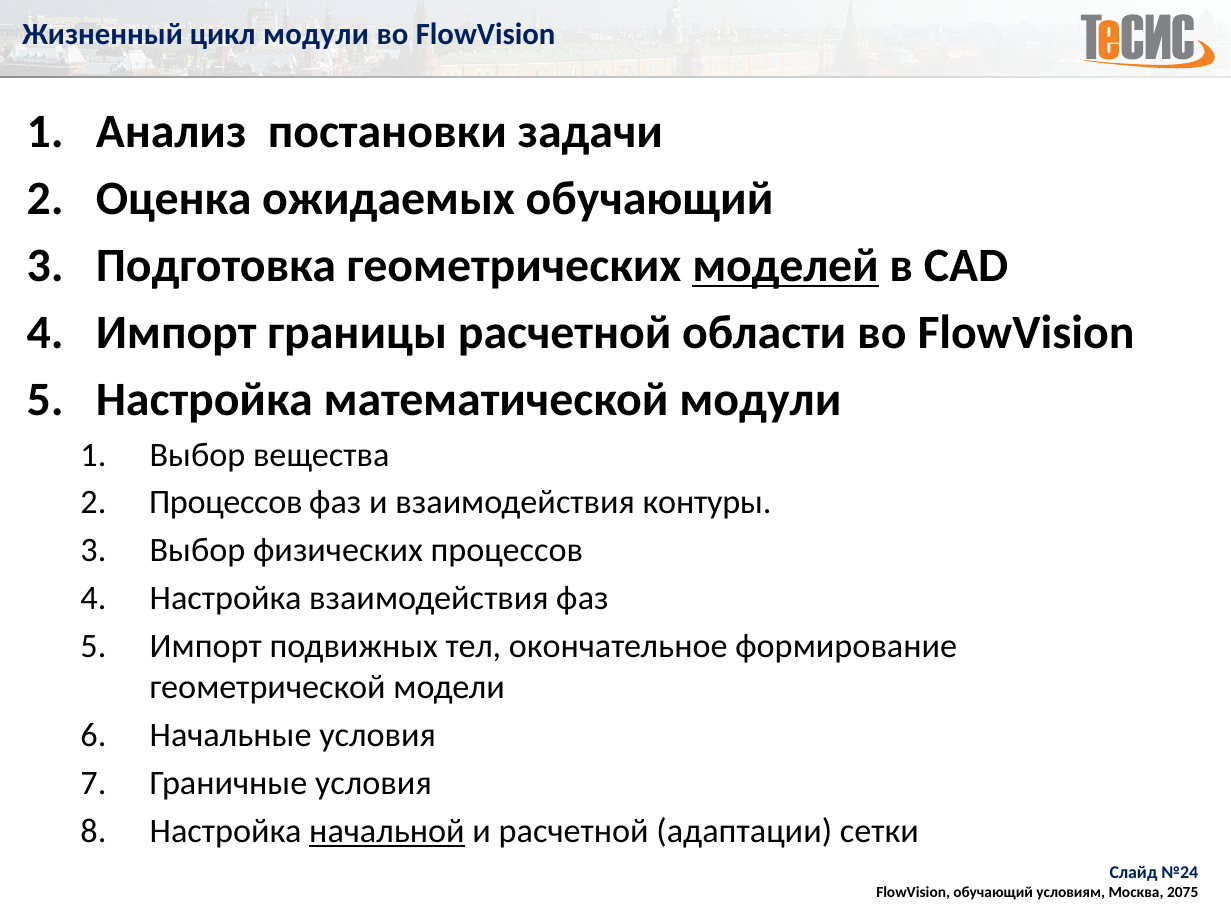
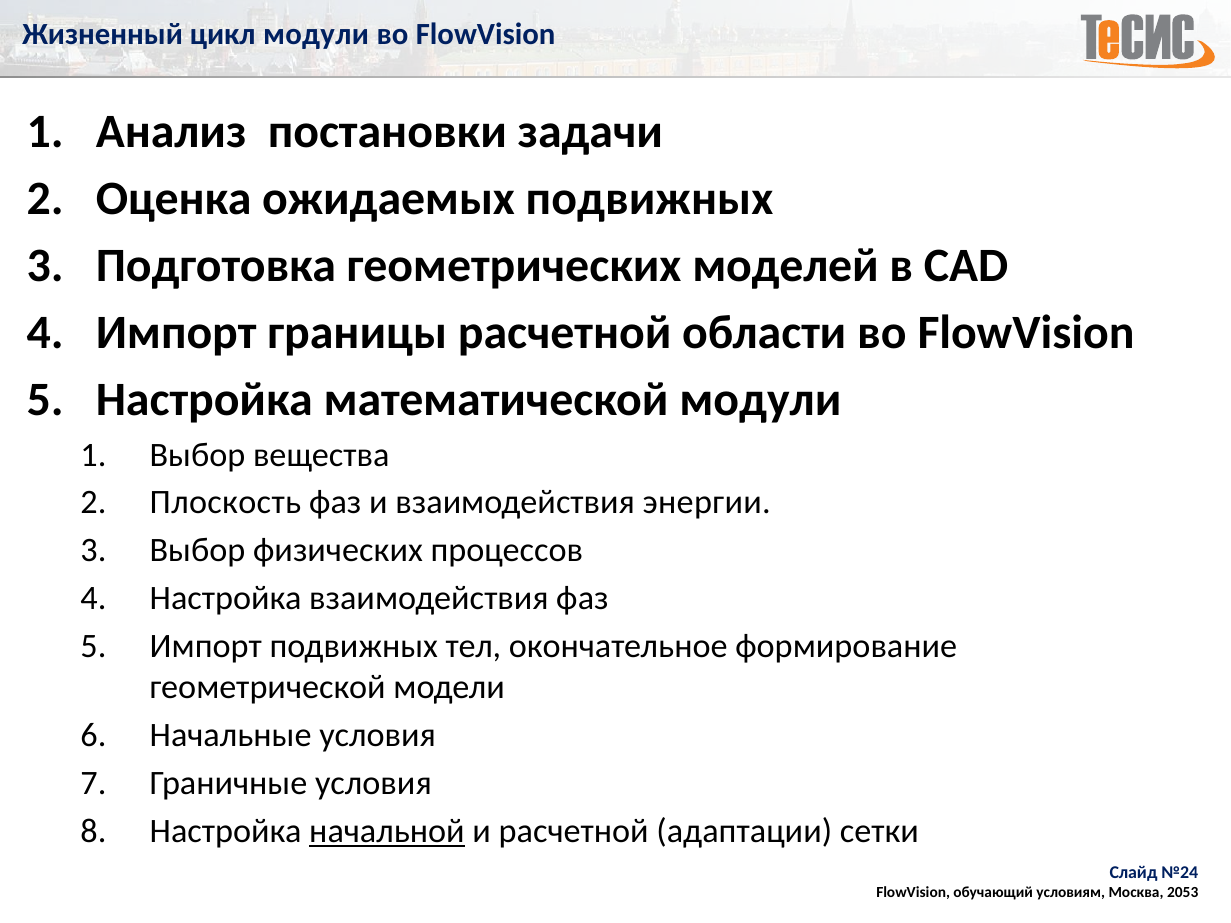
ожидаемых обучающий: обучающий -> подвижных
моделей underline: present -> none
Процессов at (226, 503): Процессов -> Плоскость
контуры: контуры -> энергии
2075: 2075 -> 2053
